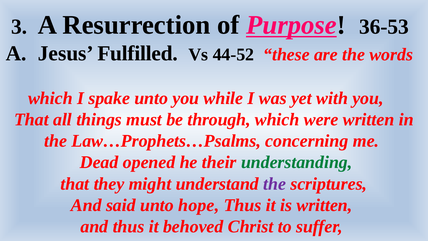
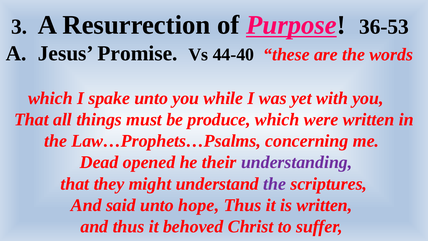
Fulfilled: Fulfilled -> Promise
44-52: 44-52 -> 44-40
through: through -> produce
understanding colour: green -> purple
